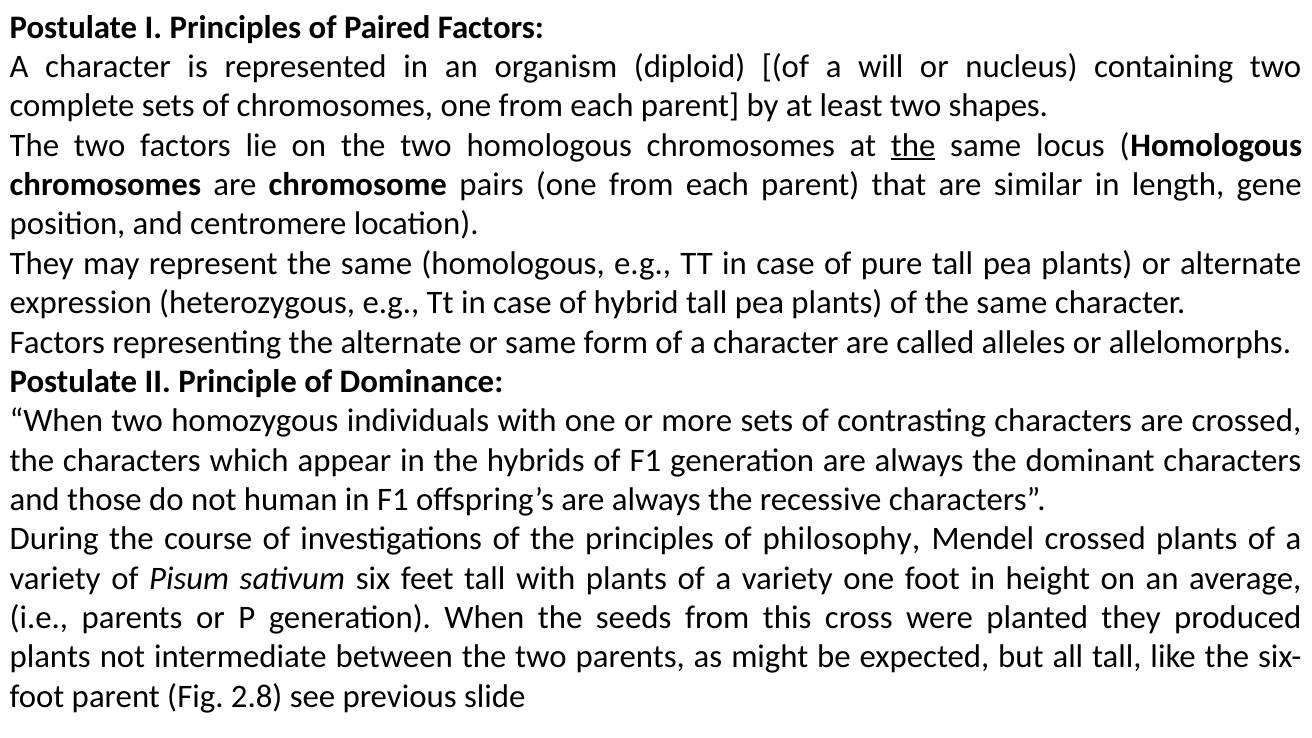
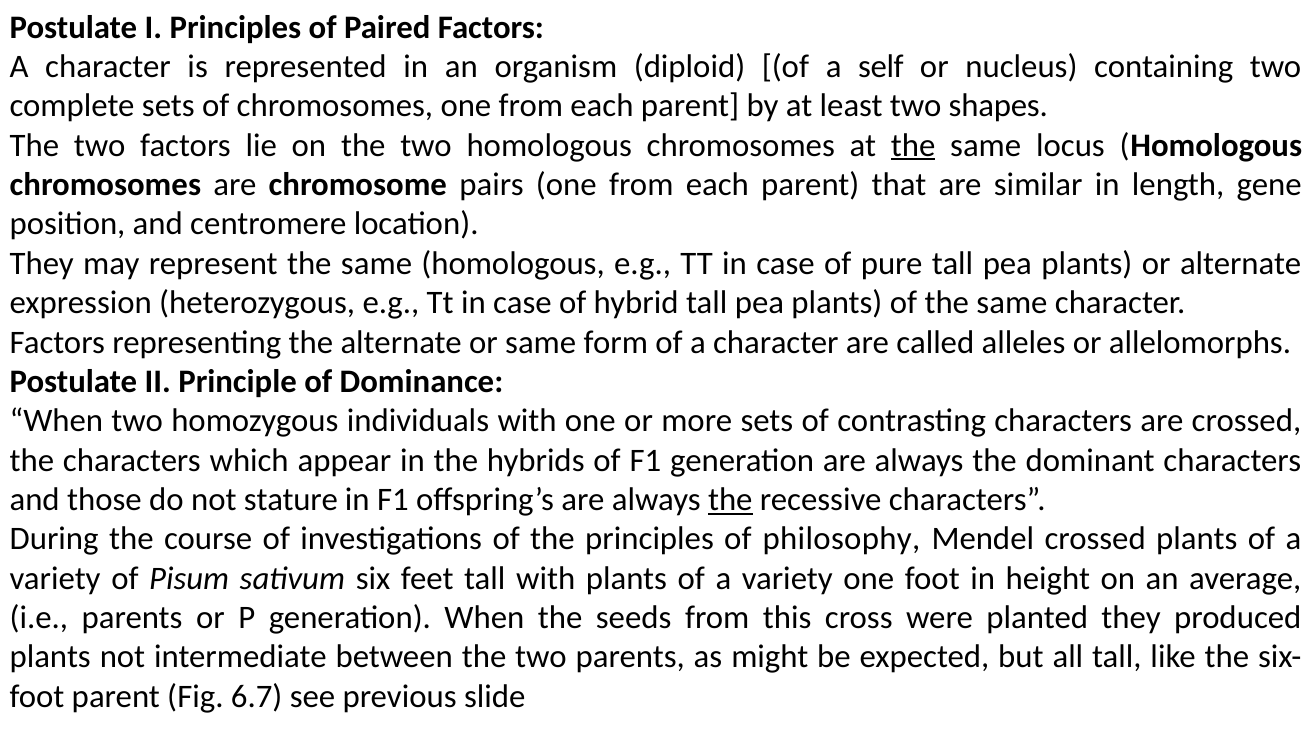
will: will -> self
human: human -> stature
the at (730, 500) underline: none -> present
2.8: 2.8 -> 6.7
